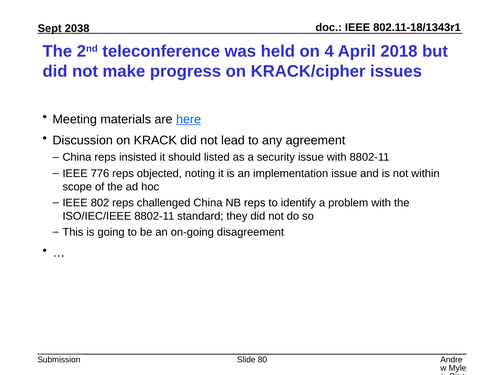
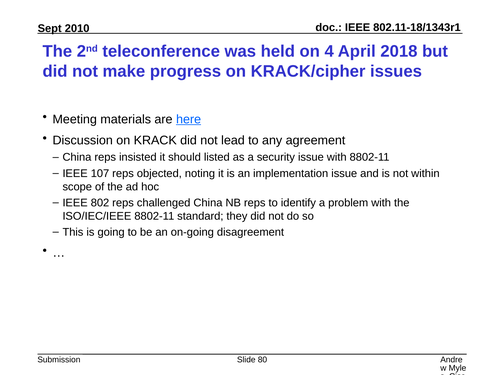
2038: 2038 -> 2010
776: 776 -> 107
